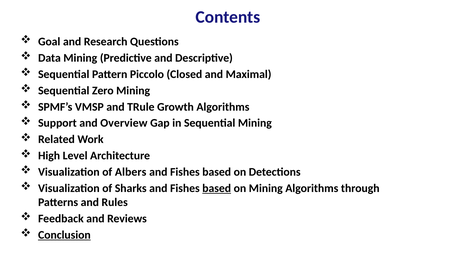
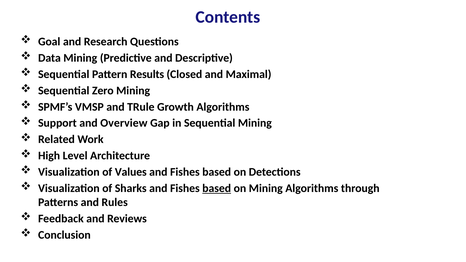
Piccolo: Piccolo -> Results
Albers: Albers -> Values
Conclusion underline: present -> none
